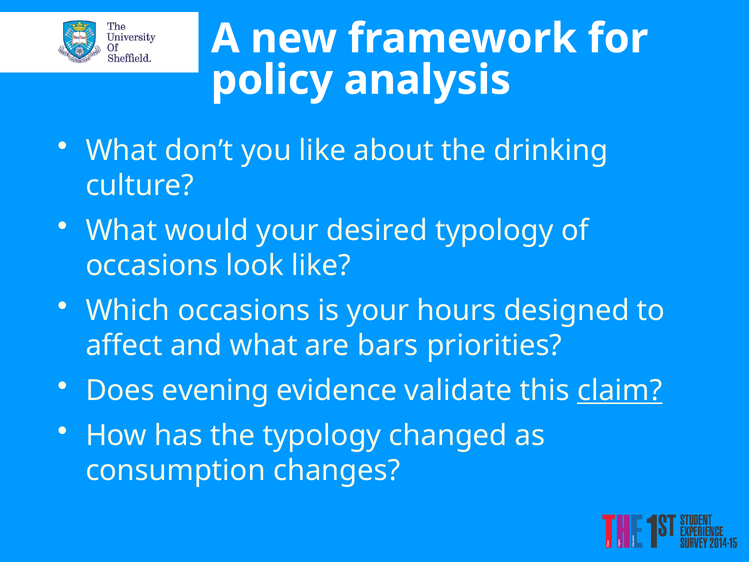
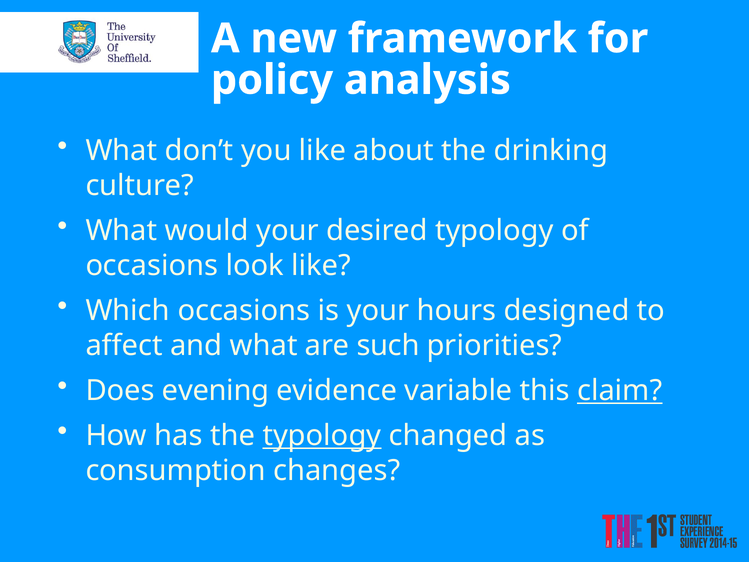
bars: bars -> such
validate: validate -> variable
typology at (322, 436) underline: none -> present
